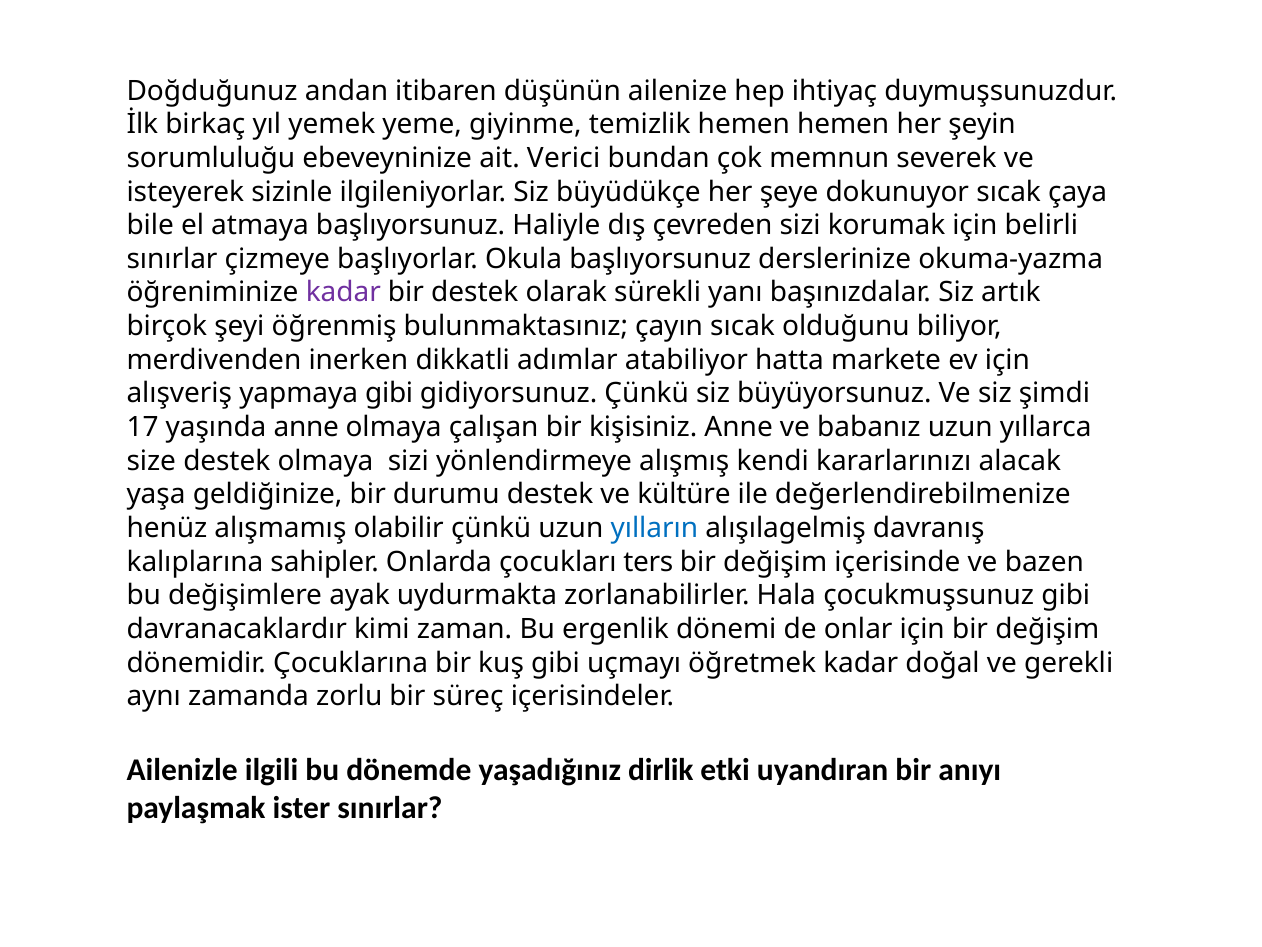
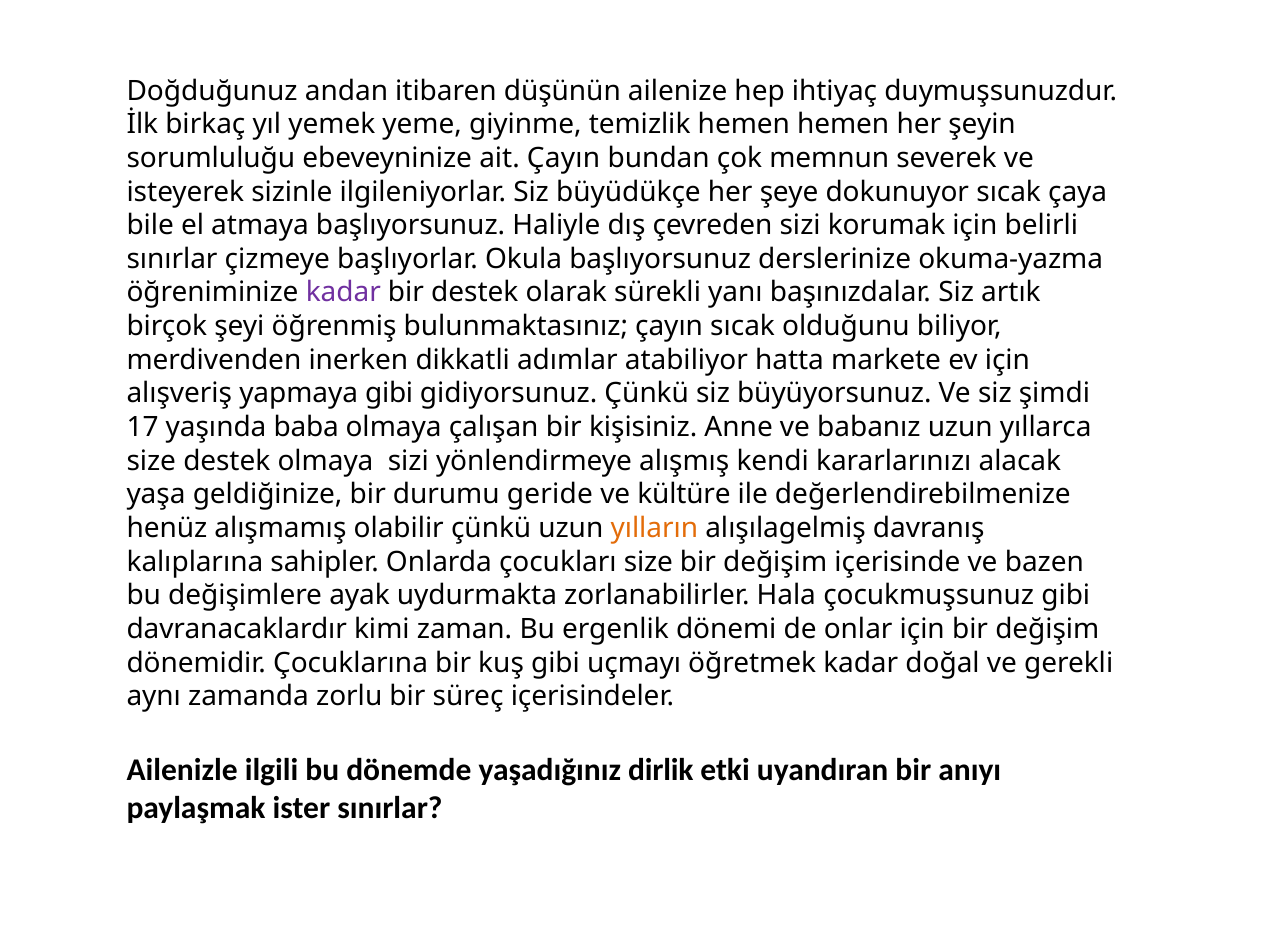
ait Verici: Verici -> Çayın
yaşında anne: anne -> baba
durumu destek: destek -> geride
yılların colour: blue -> orange
çocukları ters: ters -> size
